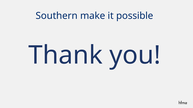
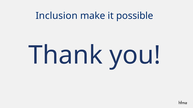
Southern: Southern -> Inclusion
